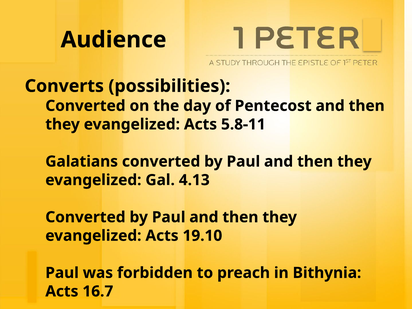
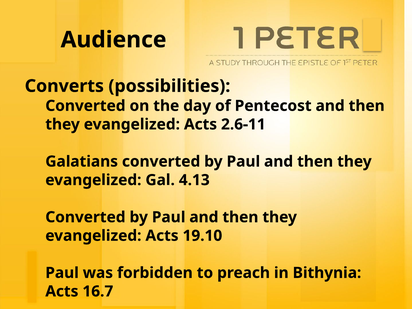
5.8-11: 5.8-11 -> 2.6-11
